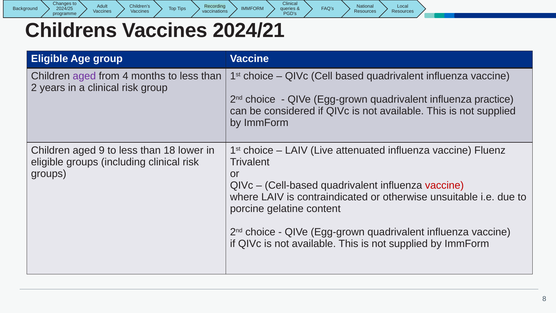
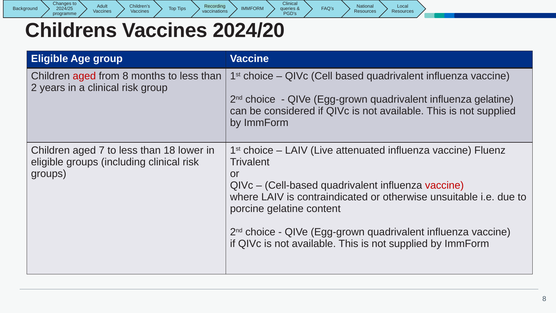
2024/21: 2024/21 -> 2024/20
aged at (84, 76) colour: purple -> red
from 4: 4 -> 8
influenza practice: practice -> gelatine
9: 9 -> 7
